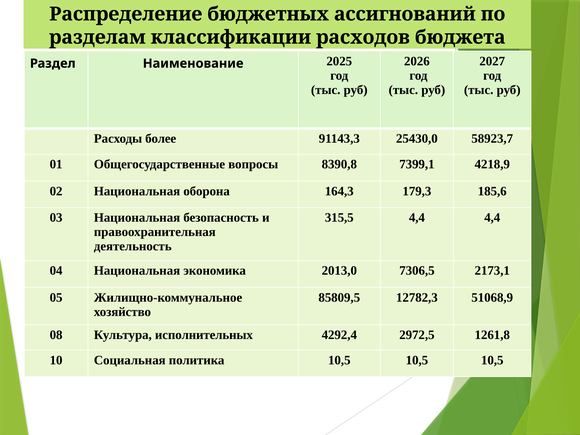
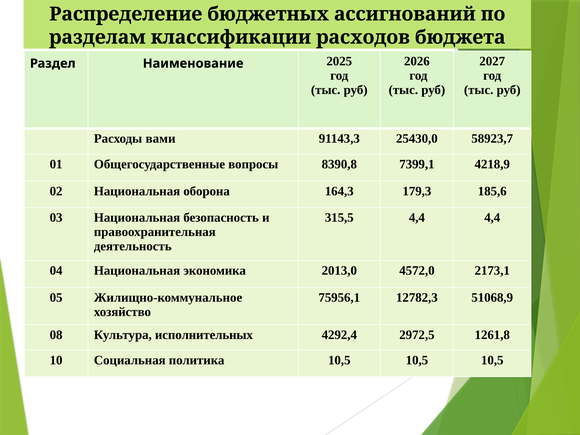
более: более -> вами
7306,5: 7306,5 -> 4572,0
85809,5: 85809,5 -> 75956,1
